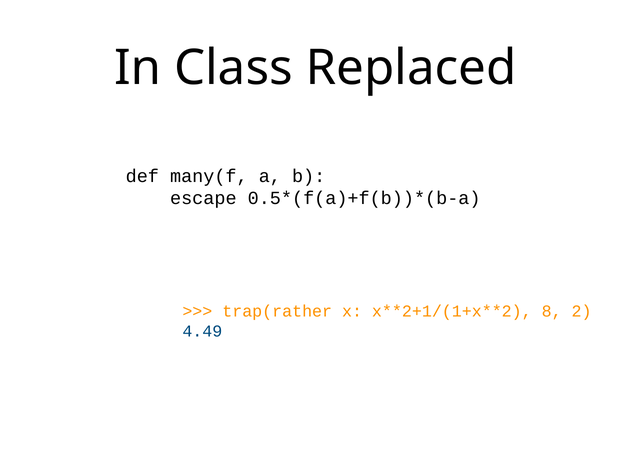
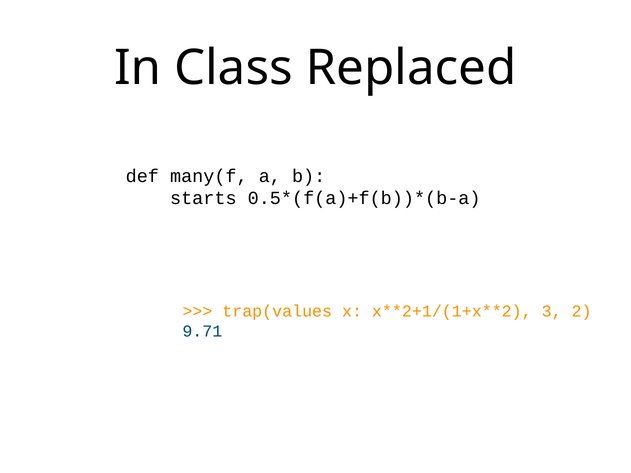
escape: escape -> starts
trap(rather: trap(rather -> trap(values
8: 8 -> 3
4.49: 4.49 -> 9.71
